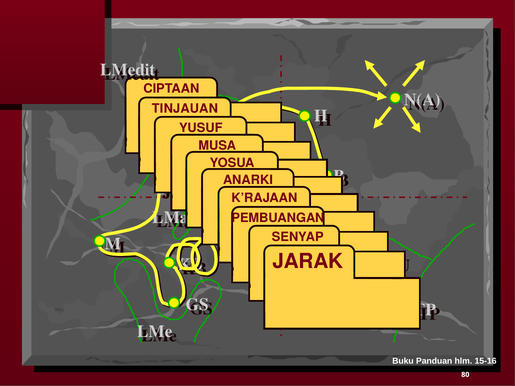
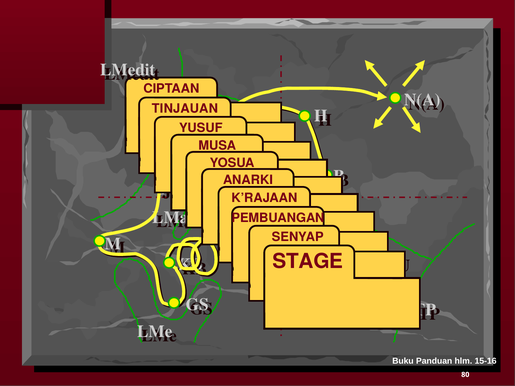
JARAK: JARAK -> STAGE
